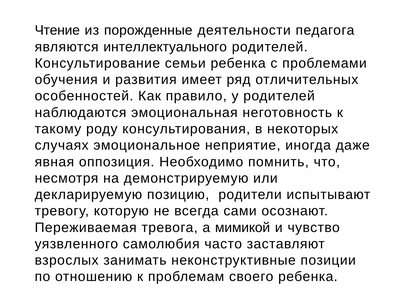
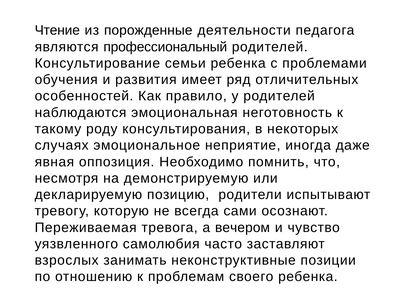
интеллектуального: интеллектуального -> профессиональный
мимикой: мимикой -> вечером
